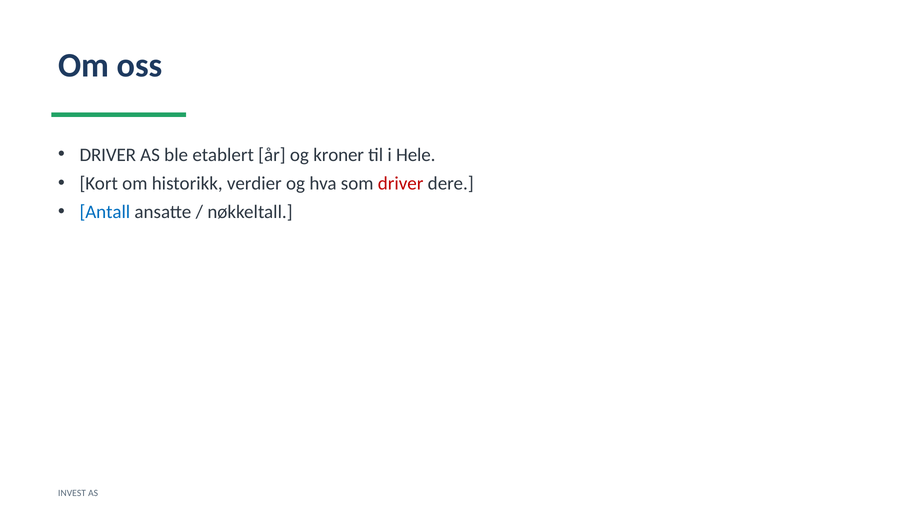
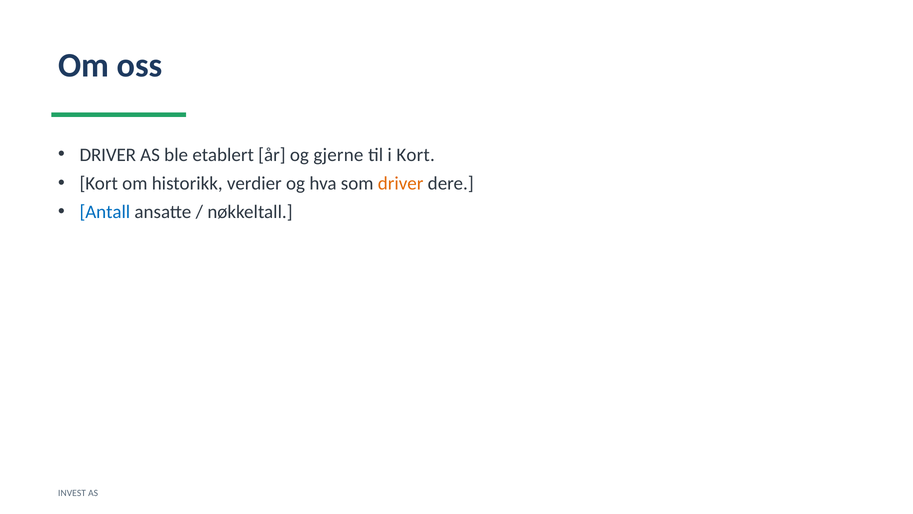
kroner: kroner -> gjerne
i Hele: Hele -> Kort
driver at (401, 183) colour: red -> orange
